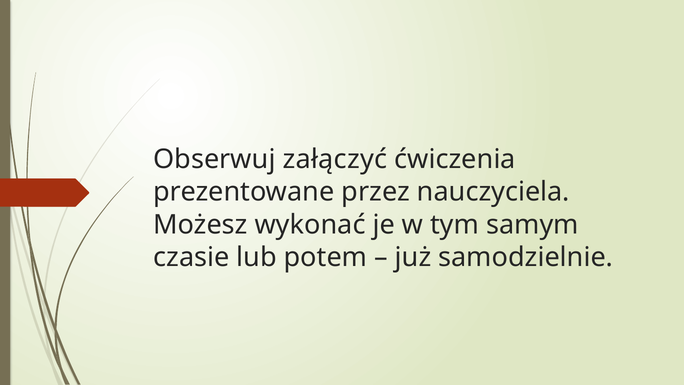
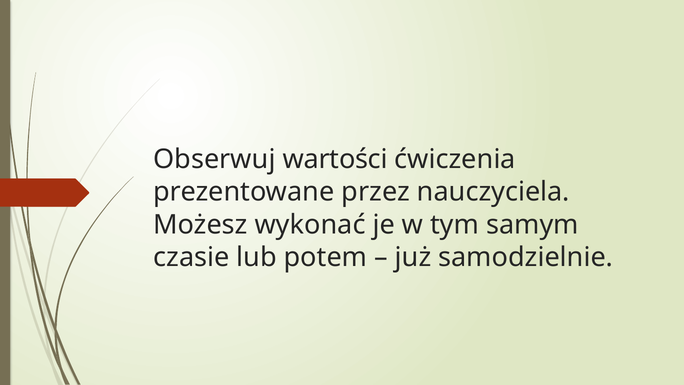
załączyć: załączyć -> wartości
